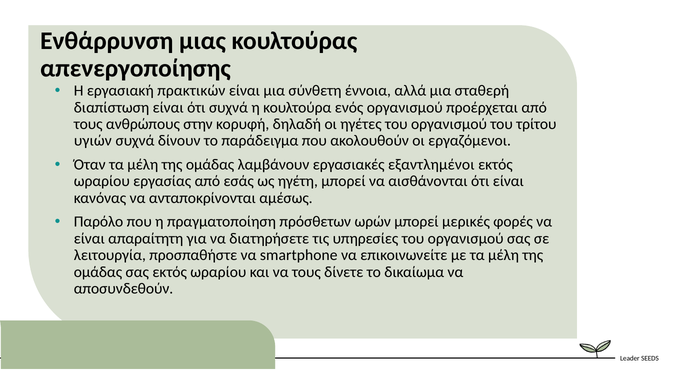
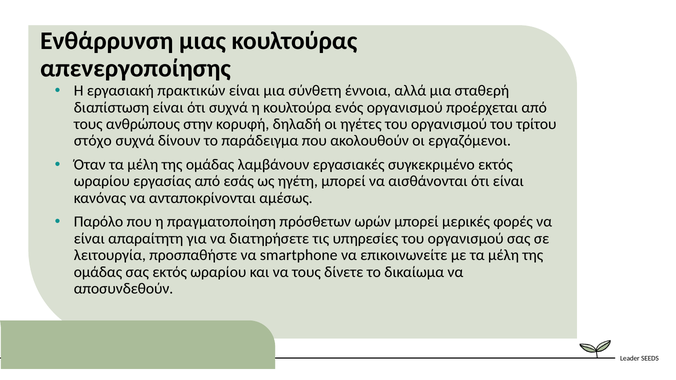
υγιών: υγιών -> στόχο
εξαντλημένοι: εξαντλημένοι -> συγκεκριμένο
